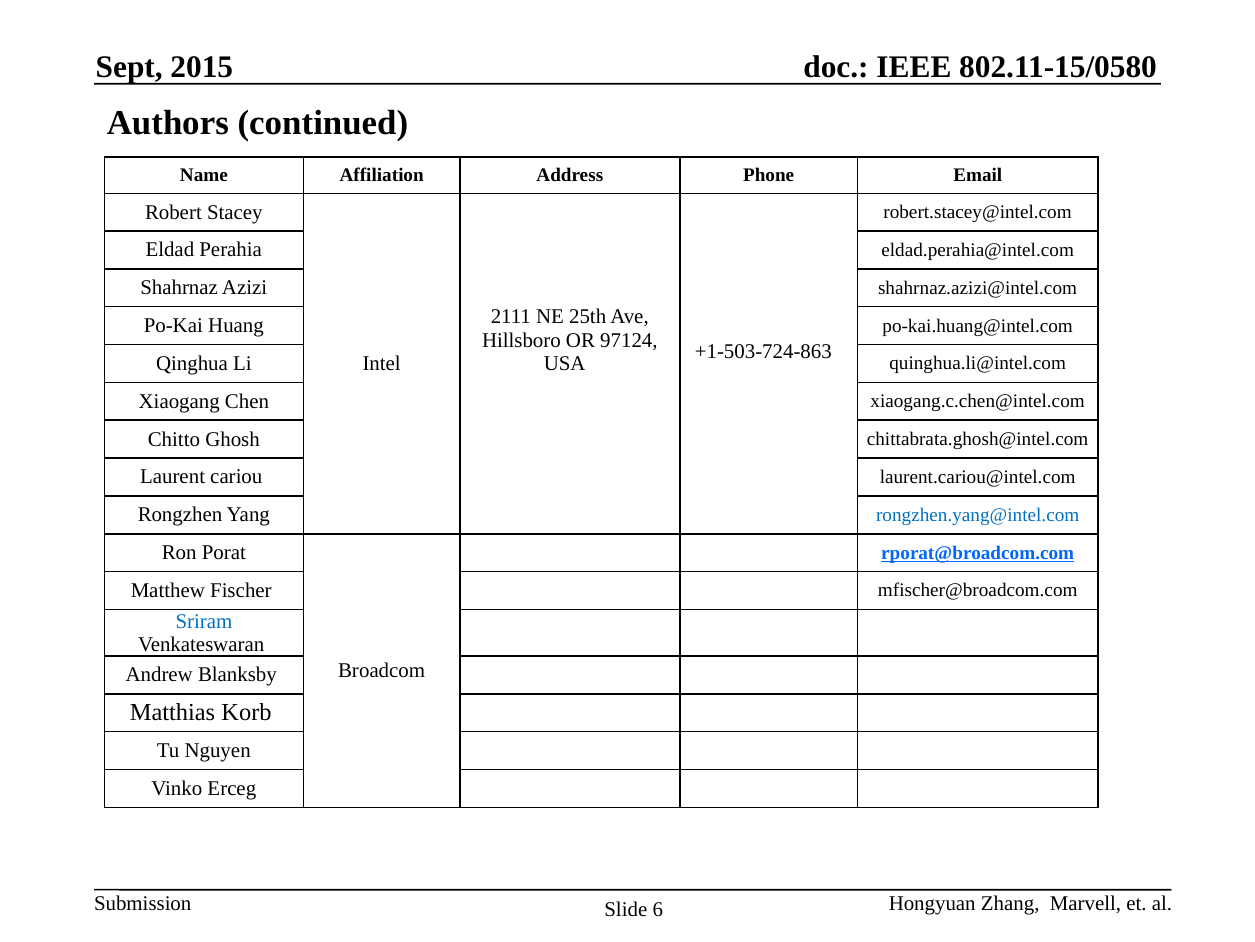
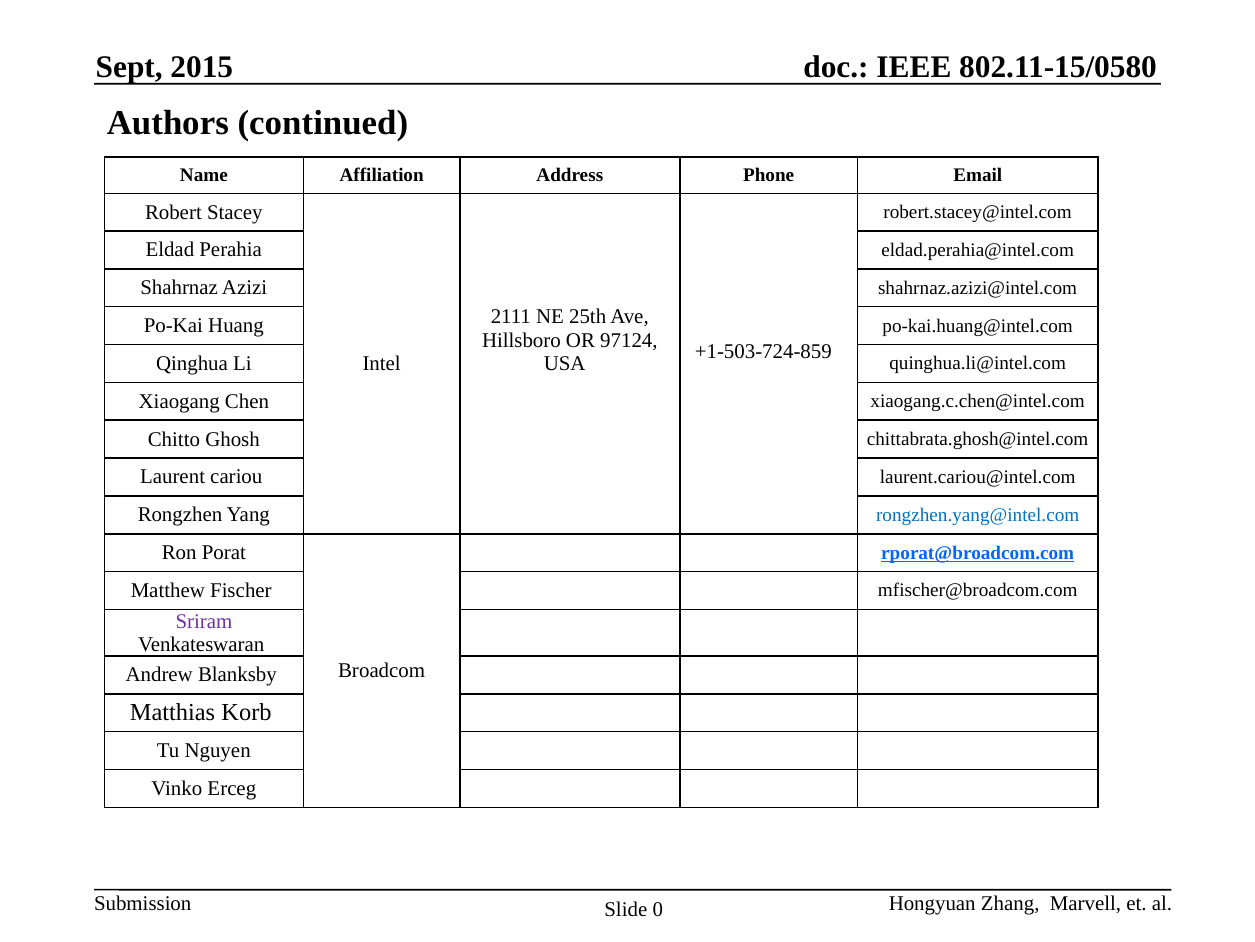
+1-503-724-863: +1-503-724-863 -> +1-503-724-859
Sriram colour: blue -> purple
6: 6 -> 0
